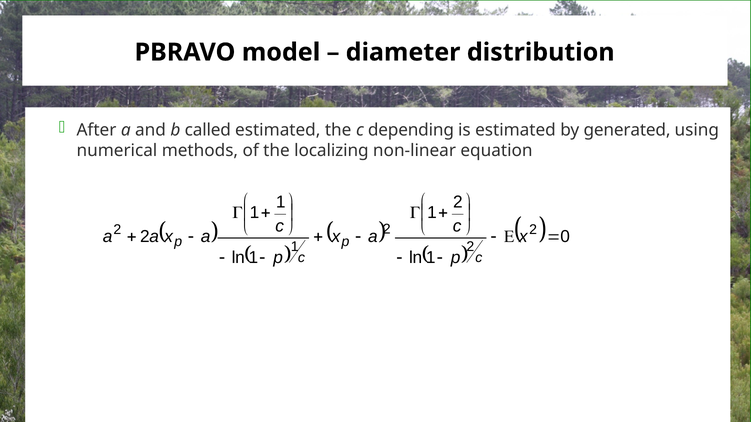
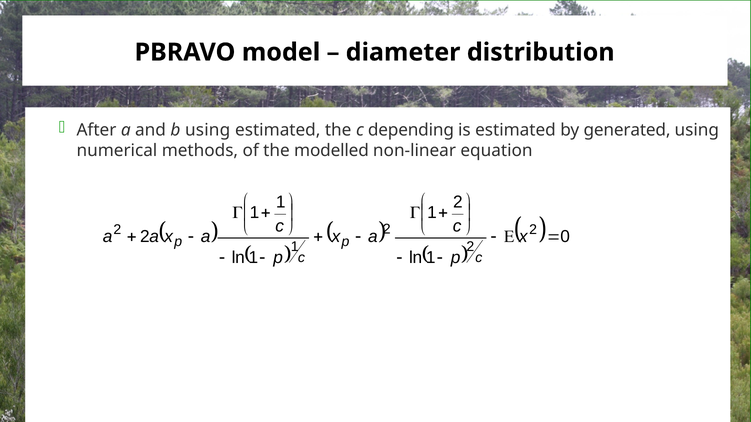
b called: called -> using
localizing: localizing -> modelled
